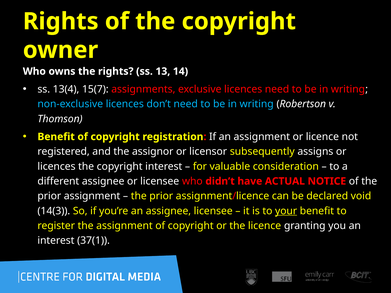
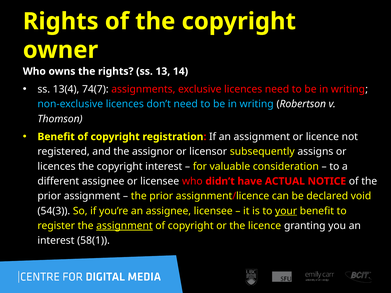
15(7: 15(7 -> 74(7
14(3: 14(3 -> 54(3
assignment at (124, 226) underline: none -> present
37(1: 37(1 -> 58(1
